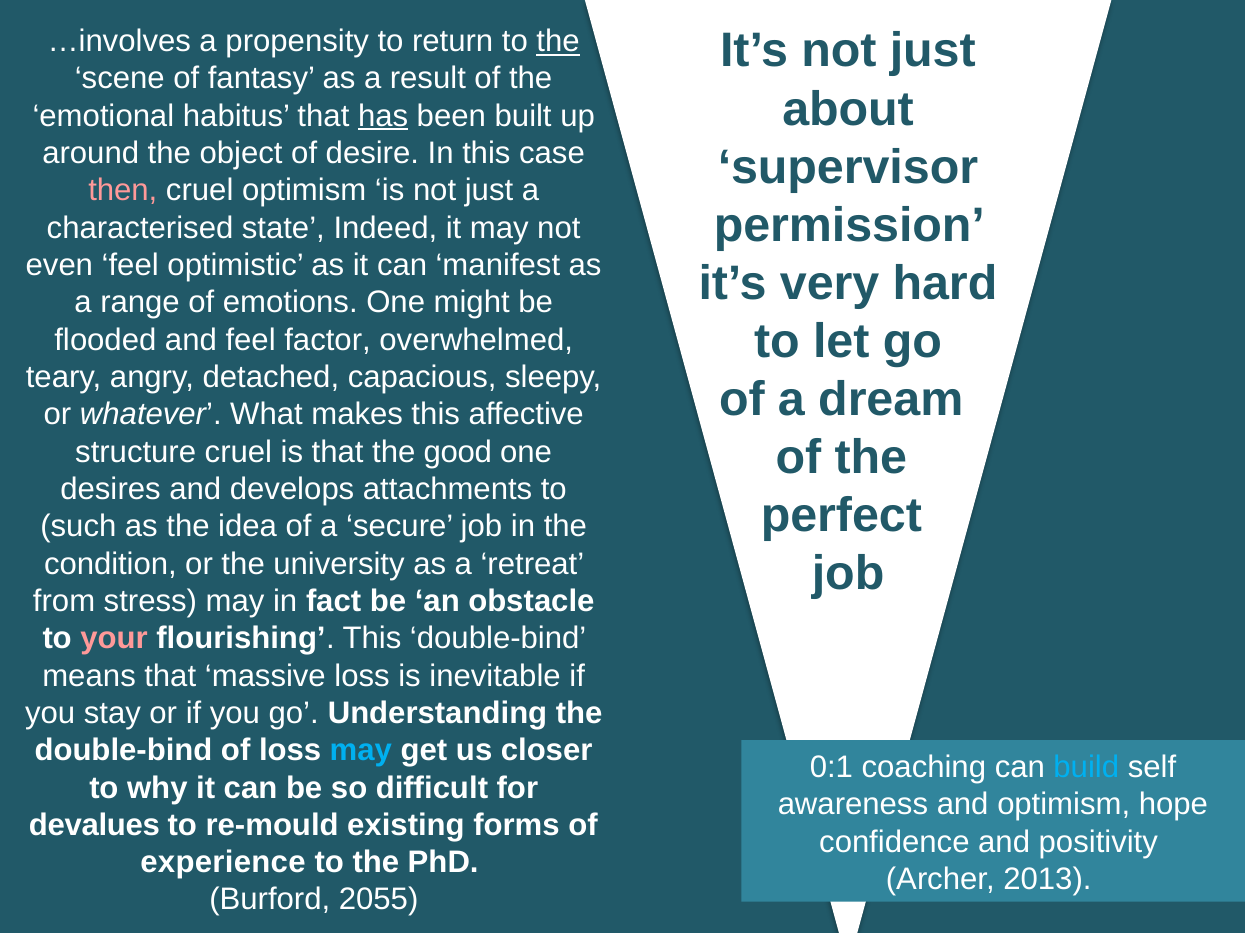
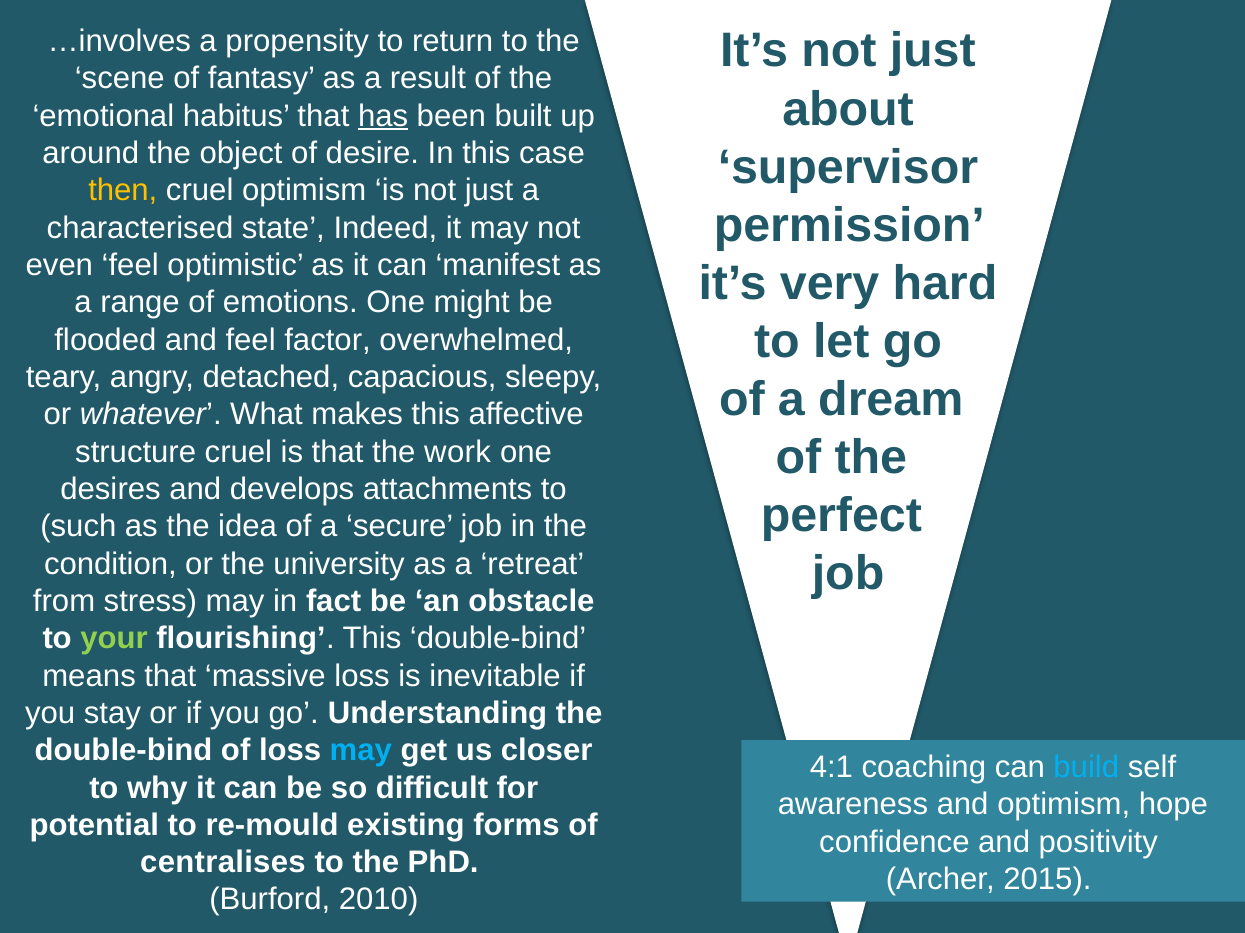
the at (558, 41) underline: present -> none
then colour: pink -> yellow
good: good -> work
your colour: pink -> light green
0:1: 0:1 -> 4:1
devalues: devalues -> potential
experience: experience -> centralises
2013: 2013 -> 2015
2055: 2055 -> 2010
